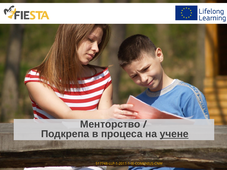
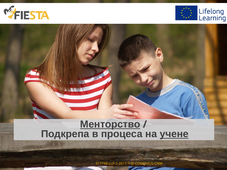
Менторство underline: none -> present
